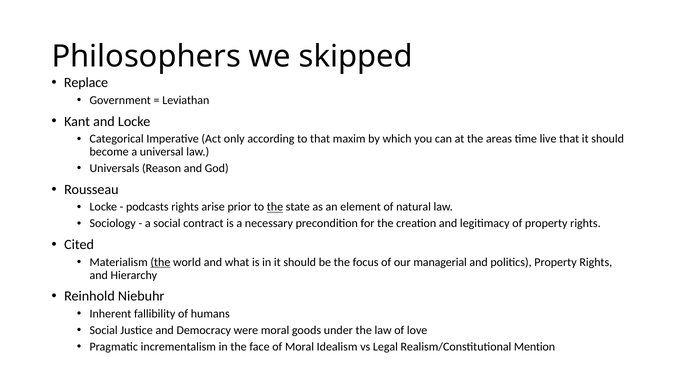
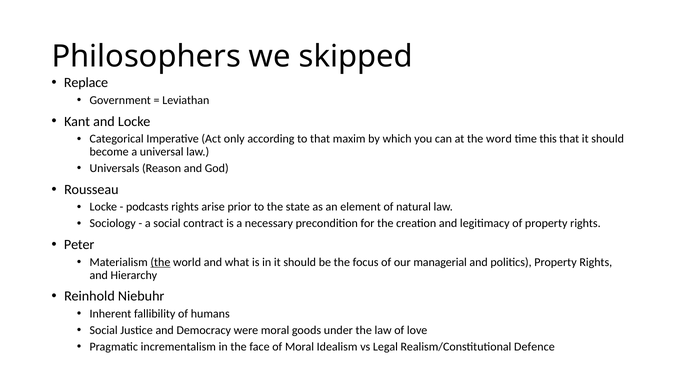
areas: areas -> word
live: live -> this
the at (275, 207) underline: present -> none
Cited: Cited -> Peter
Mention: Mention -> Defence
